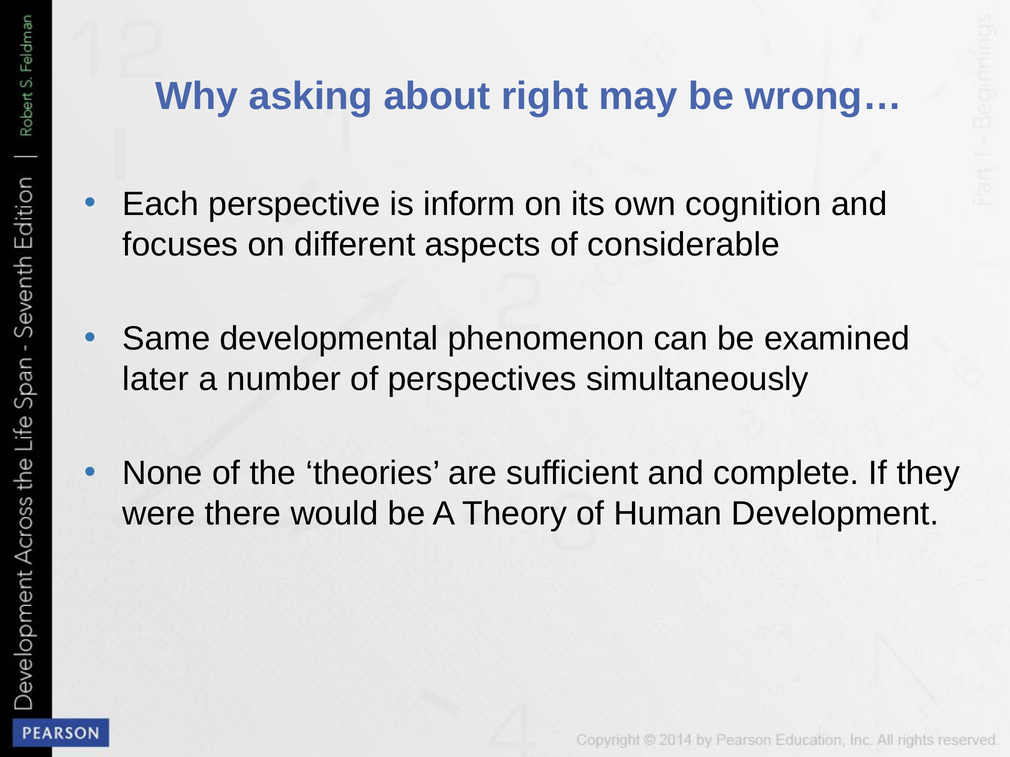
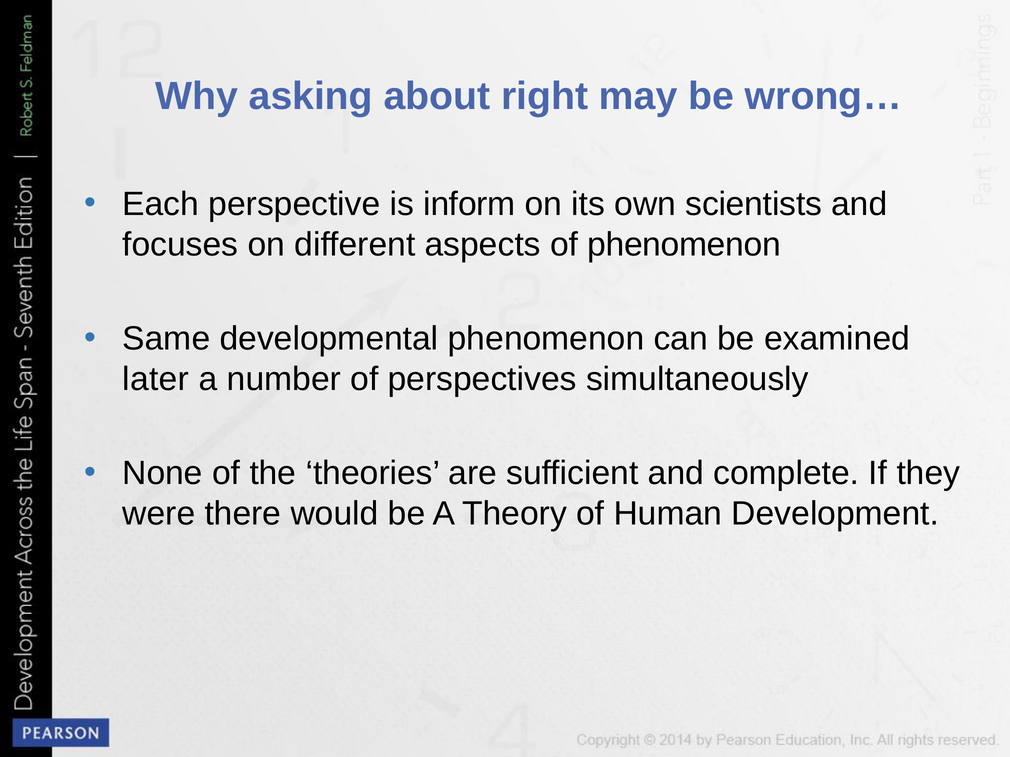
cognition: cognition -> scientists
of considerable: considerable -> phenomenon
